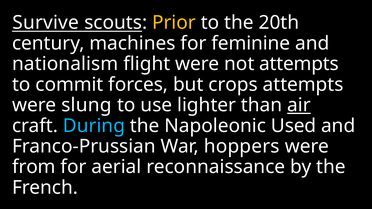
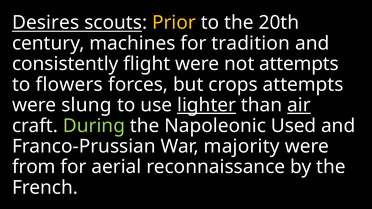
Survive: Survive -> Desires
feminine: feminine -> tradition
nationalism: nationalism -> consistently
commit: commit -> flowers
lighter underline: none -> present
During colour: light blue -> light green
hoppers: hoppers -> majority
